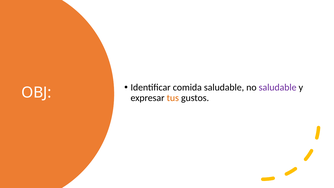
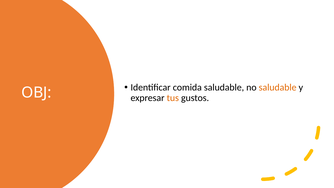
saludable at (278, 87) colour: purple -> orange
